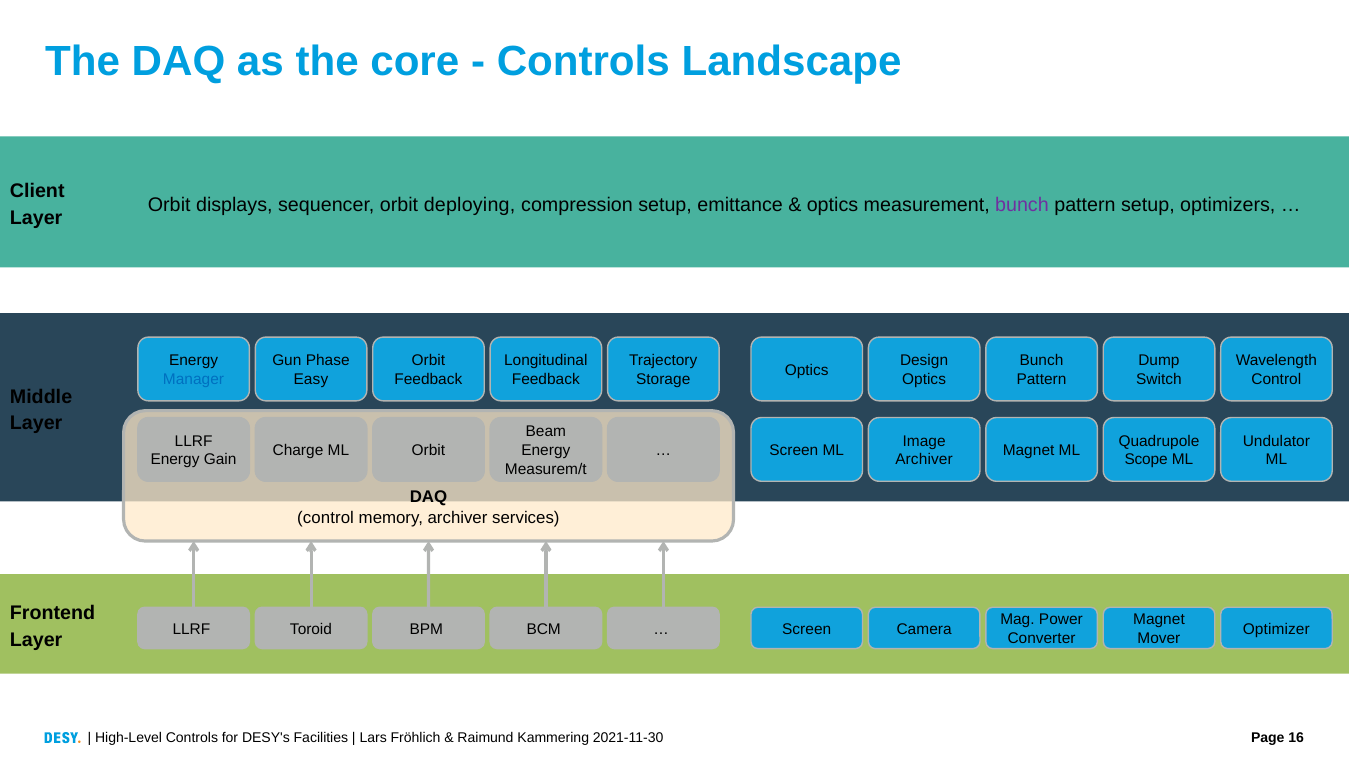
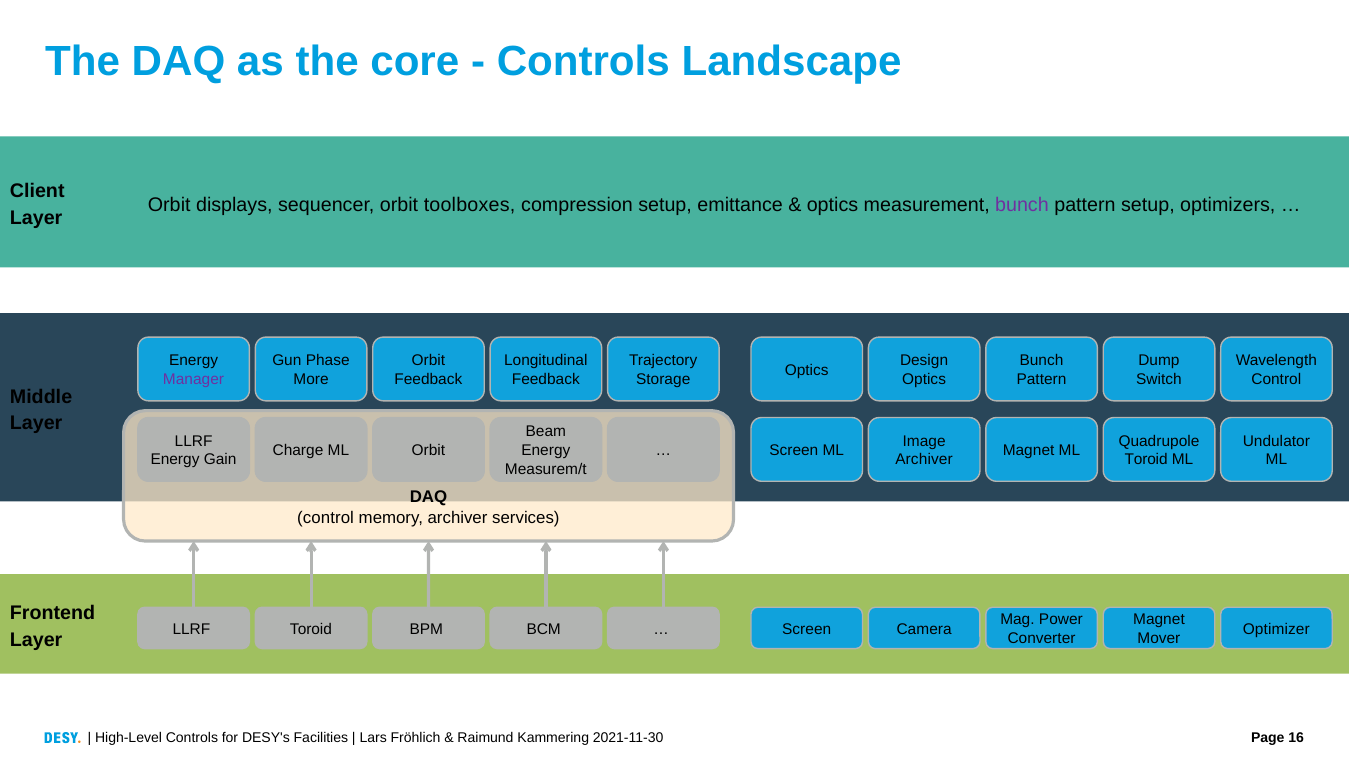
deploying: deploying -> toolboxes
Manager colour: blue -> purple
Easy: Easy -> More
Scope at (1146, 460): Scope -> Toroid
